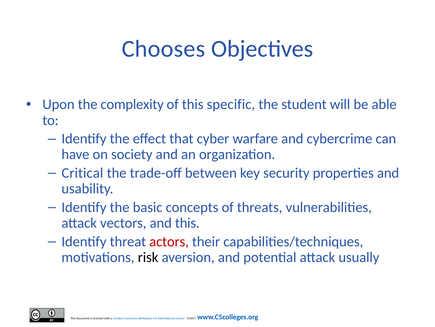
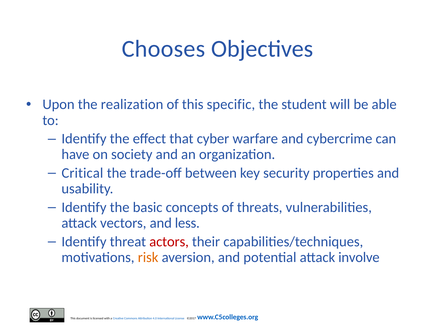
complexity: complexity -> realization
and this: this -> less
risk colour: black -> orange
usually: usually -> involve
